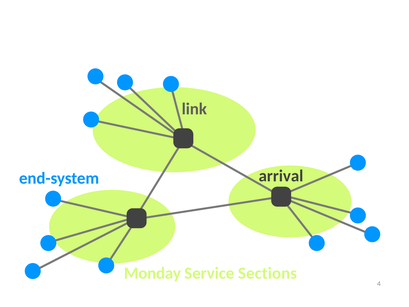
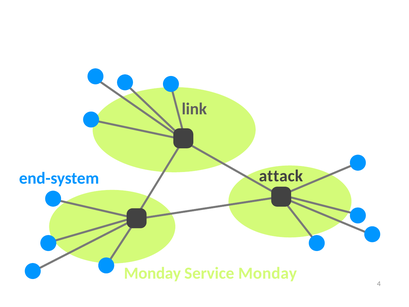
arrival: arrival -> attack
Service Sections: Sections -> Monday
